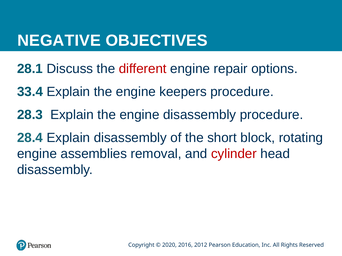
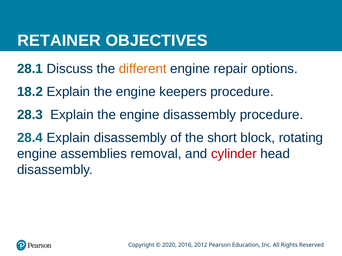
NEGATIVE: NEGATIVE -> RETAINER
different colour: red -> orange
33.4: 33.4 -> 18.2
